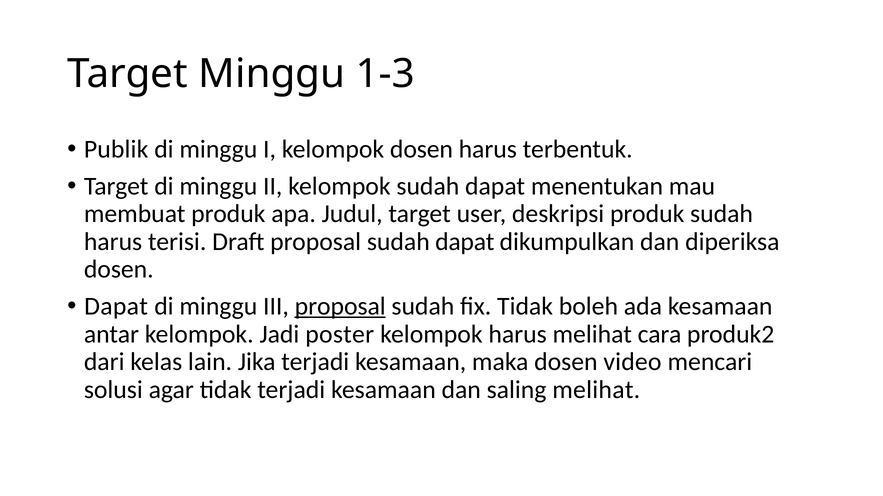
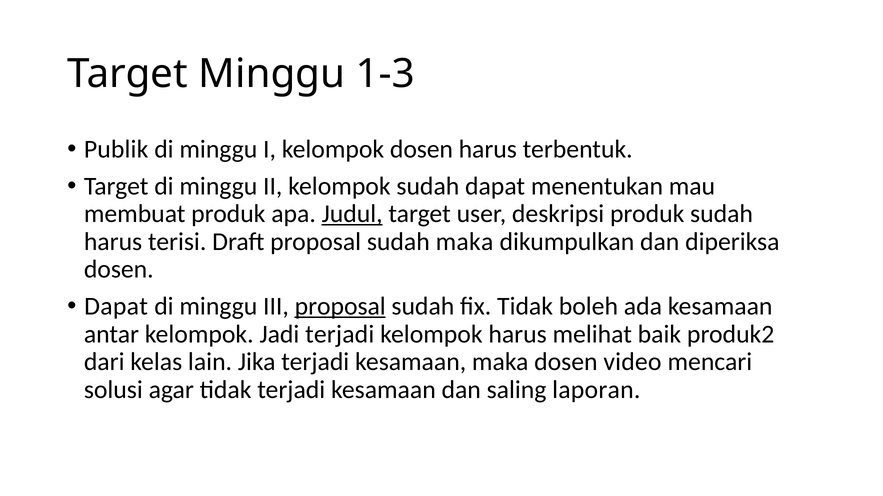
Judul underline: none -> present
proposal sudah dapat: dapat -> maka
Jadi poster: poster -> terjadi
cara: cara -> baik
saling melihat: melihat -> laporan
